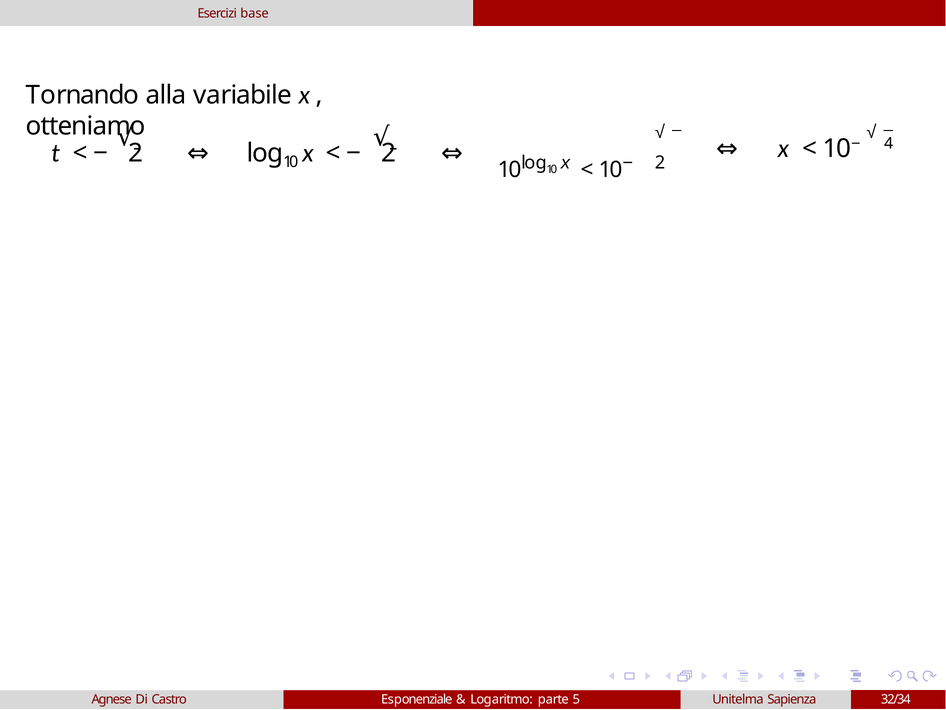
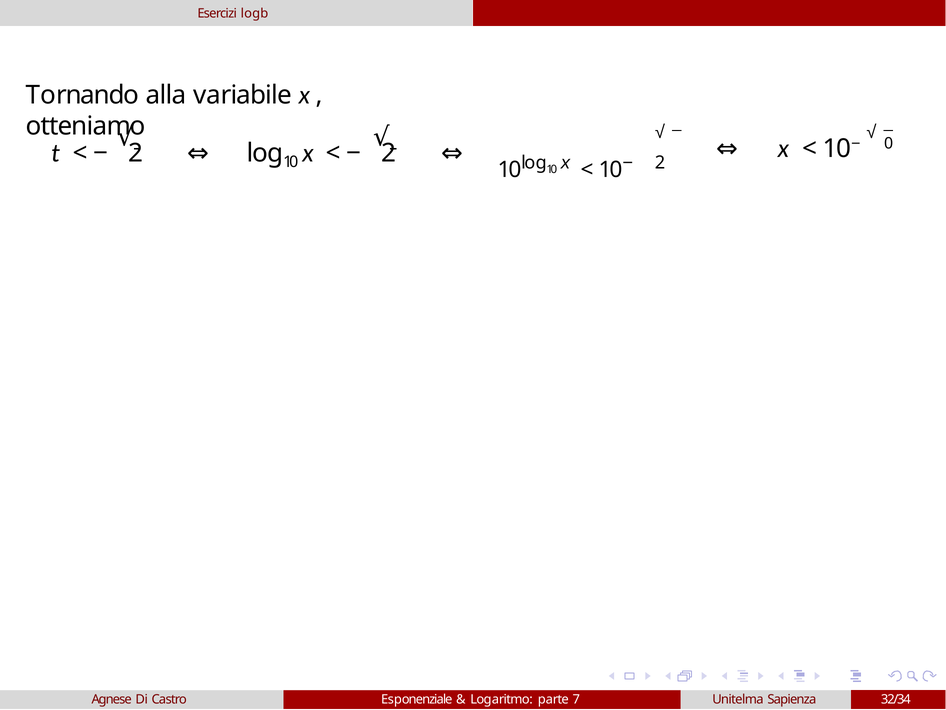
base: base -> logb
4: 4 -> 0
5: 5 -> 7
